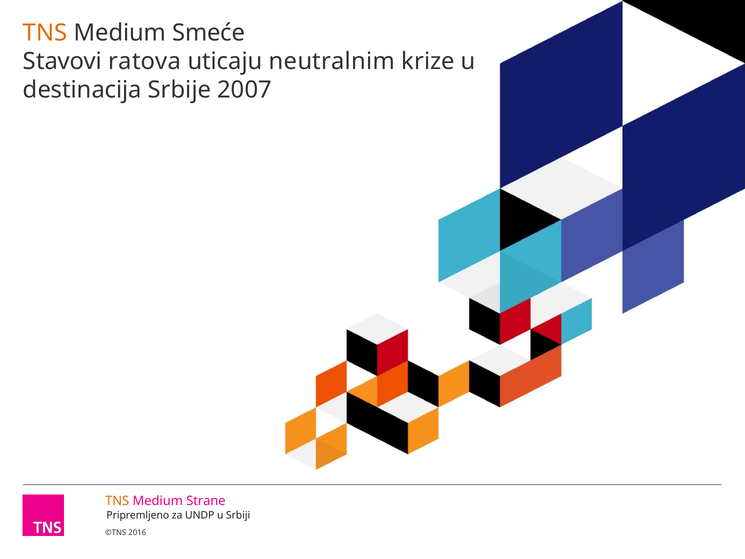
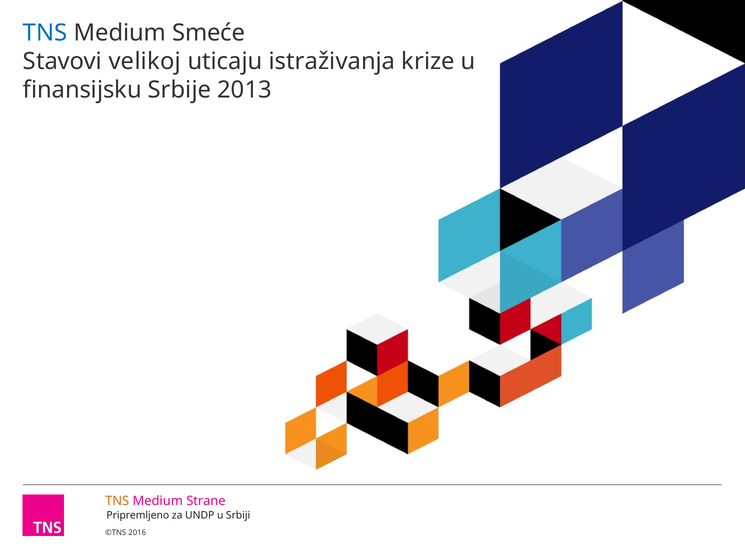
TNS at (45, 33) colour: orange -> blue
ratova: ratova -> velikoj
neutralnim: neutralnim -> istraživanja
destinacija: destinacija -> finansijsku
2007: 2007 -> 2013
